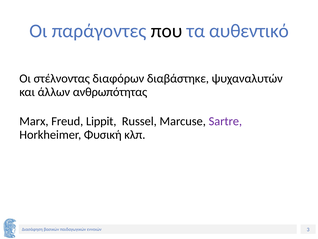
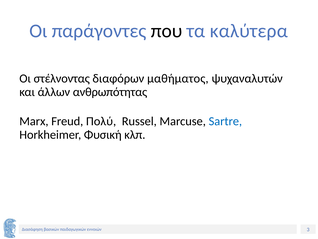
αυθεντικό: αυθεντικό -> καλύτερα
διαβάστηκε: διαβάστηκε -> μαθήματος
Lippit: Lippit -> Πολύ
Sartre colour: purple -> blue
